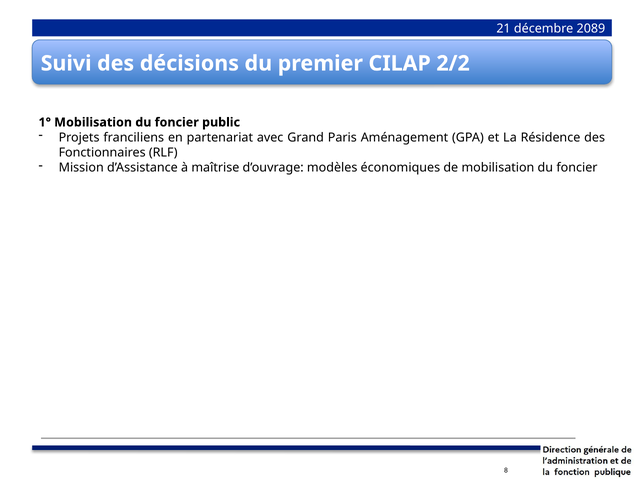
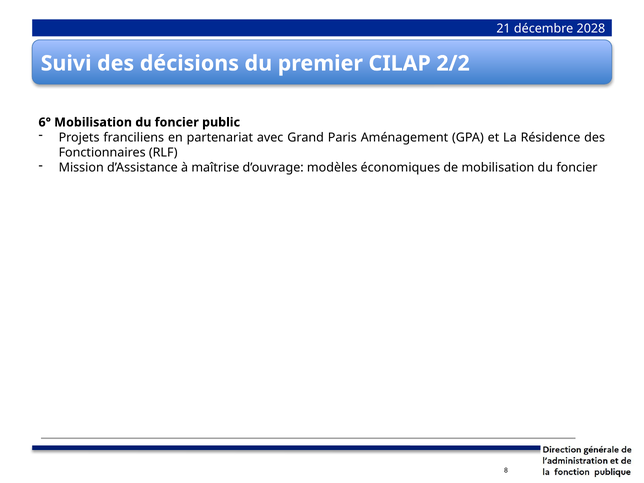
2089: 2089 -> 2028
1°: 1° -> 6°
